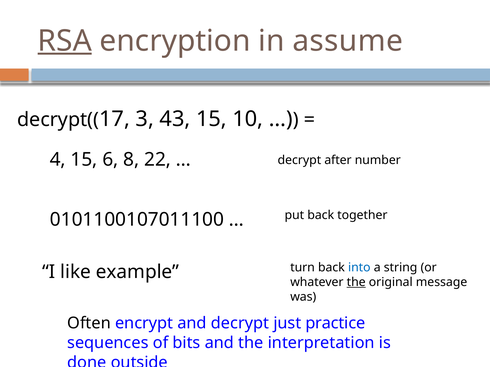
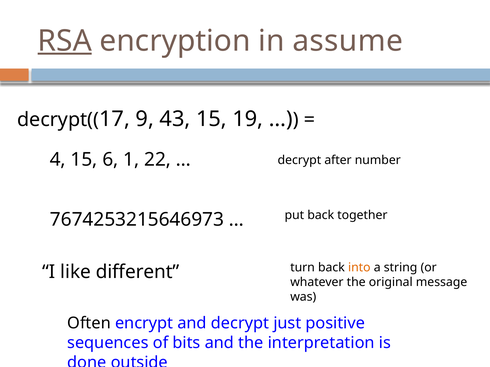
3: 3 -> 9
10: 10 -> 19
8: 8 -> 1
0101100107011100: 0101100107011100 -> 7674253215646973
example: example -> different
into colour: blue -> orange
the at (356, 283) underline: present -> none
practice: practice -> positive
